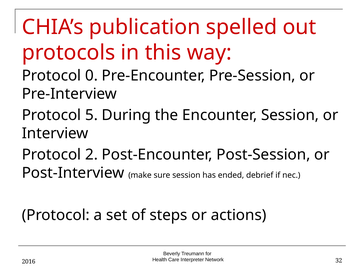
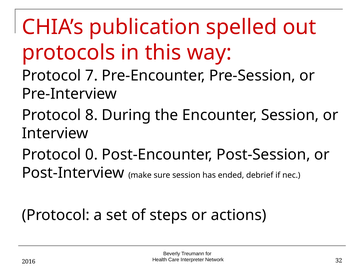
0: 0 -> 7
5: 5 -> 8
2: 2 -> 0
